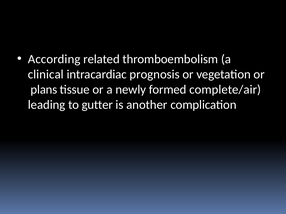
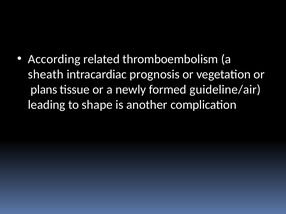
clinical: clinical -> sheath
complete/air: complete/air -> guideline/air
gutter: gutter -> shape
